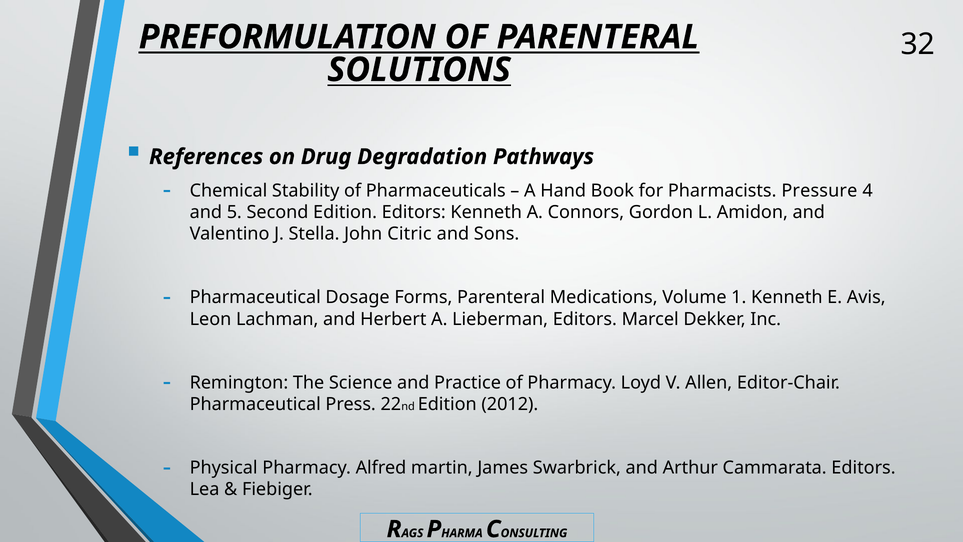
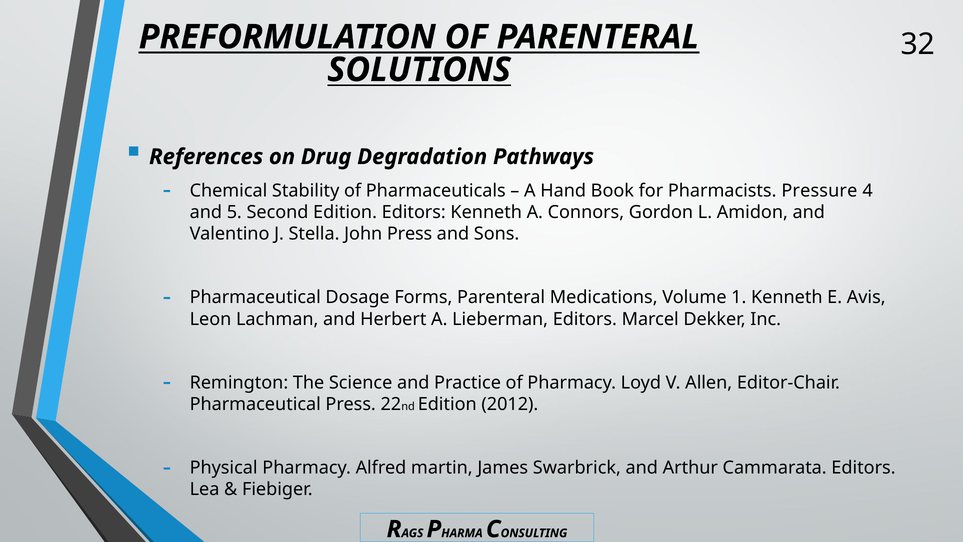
John Citric: Citric -> Press
